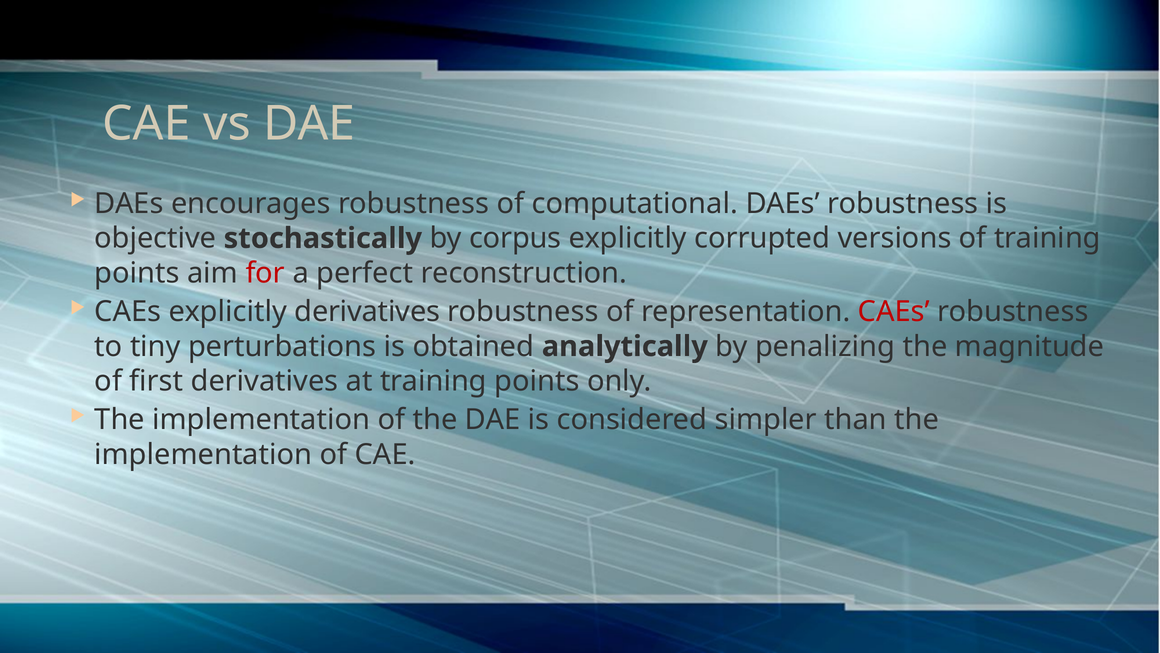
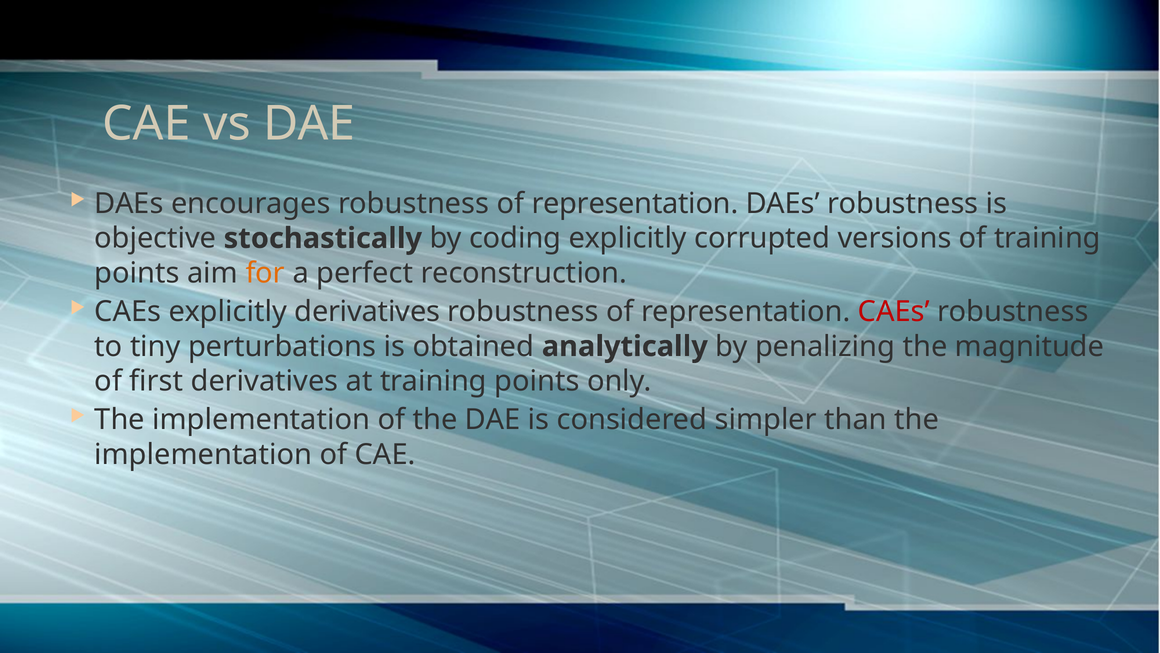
encourages robustness of computational: computational -> representation
corpus: corpus -> coding
for colour: red -> orange
